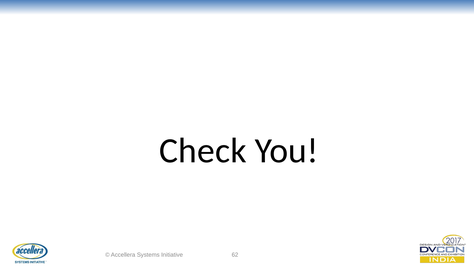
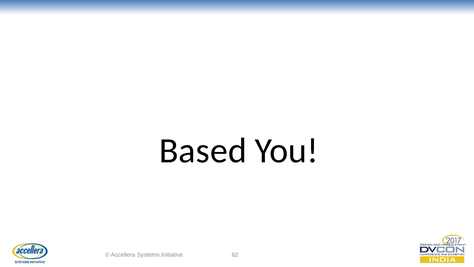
Check: Check -> Based
